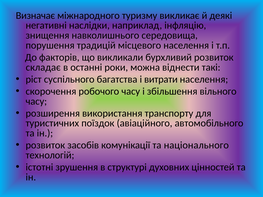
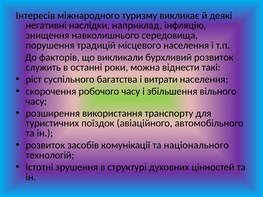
Визначає: Визначає -> Інтересів
складає: складає -> служить
